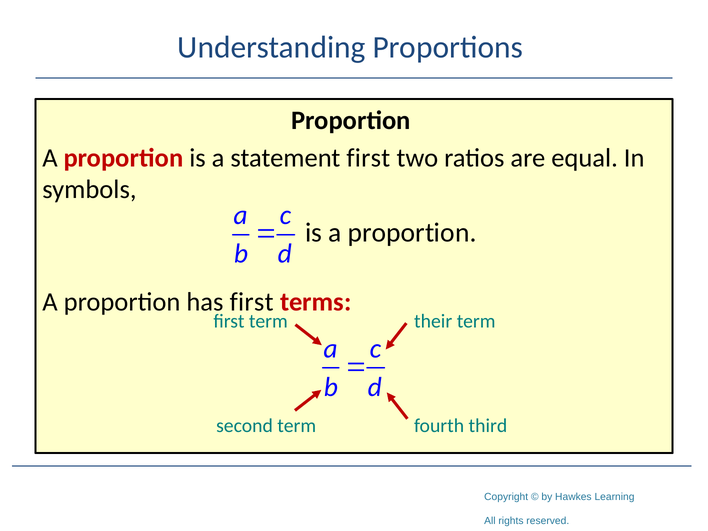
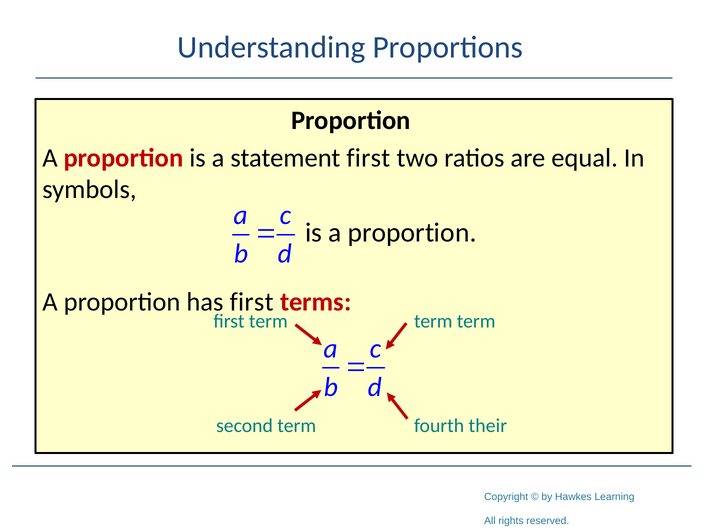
first term their: their -> term
third: third -> their
